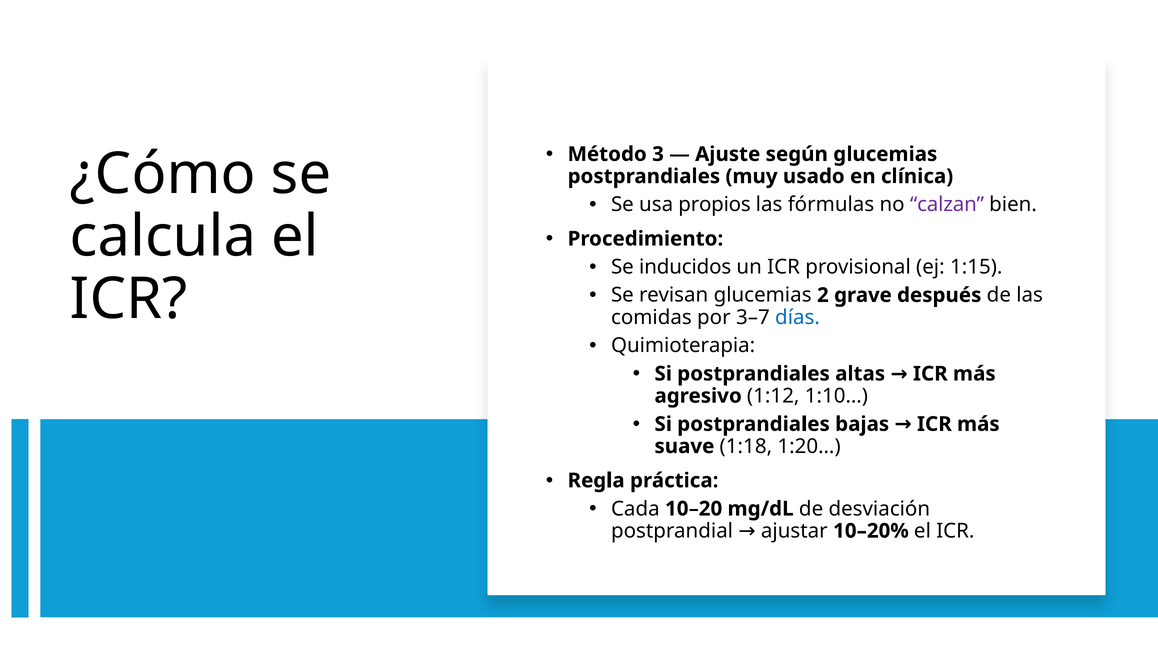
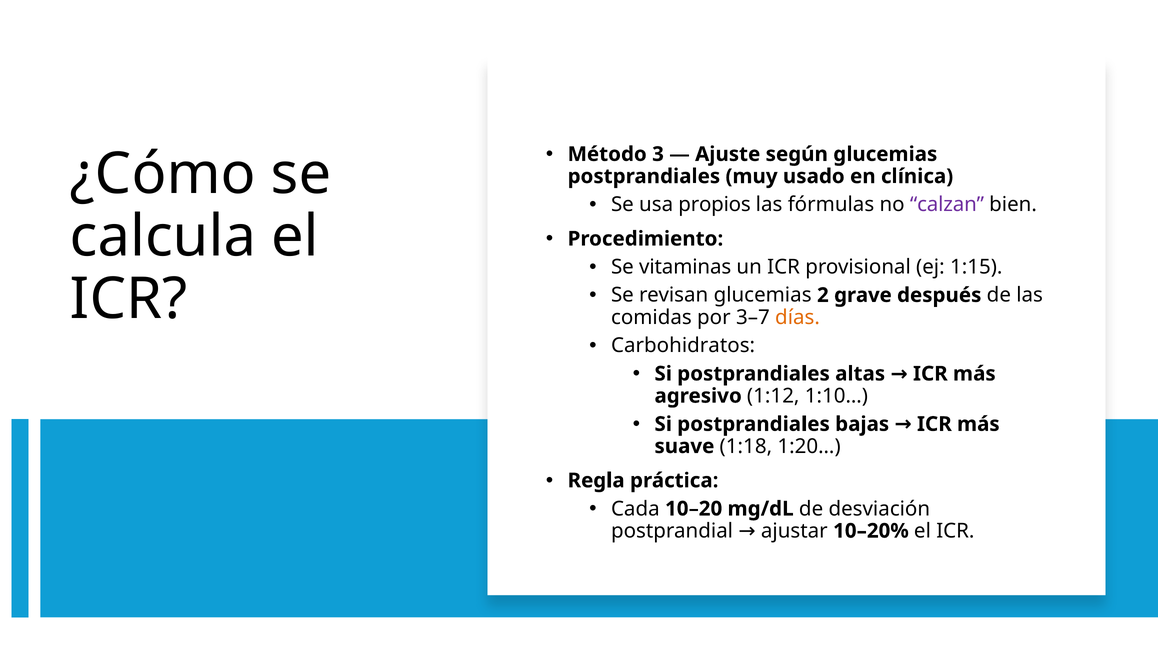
inducidos: inducidos -> vitaminas
días colour: blue -> orange
Quimioterapia: Quimioterapia -> Carbohidratos
